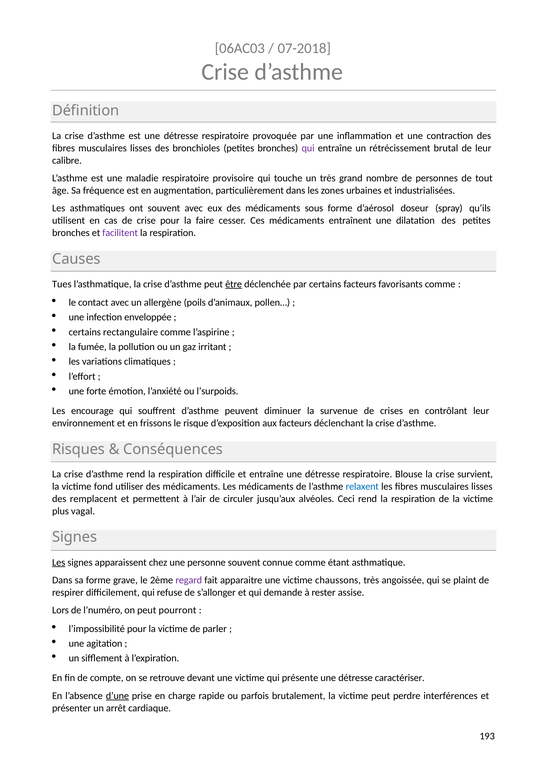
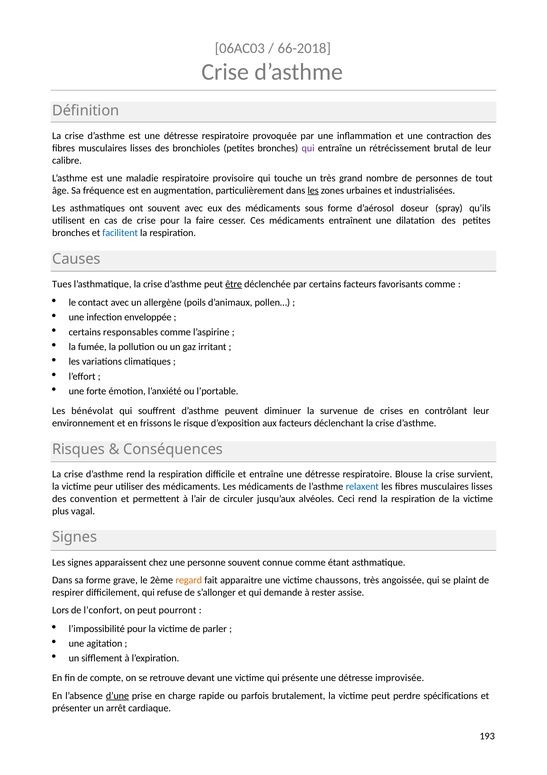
07-2018: 07-2018 -> 66-2018
les at (313, 190) underline: none -> present
facilitent colour: purple -> blue
rectangulaire: rectangulaire -> responsables
l’surpoids: l’surpoids -> l’portable
encourage: encourage -> bénévolat
fond: fond -> peur
remplacent: remplacent -> convention
Les at (59, 562) underline: present -> none
regard colour: purple -> orange
l’numéro: l’numéro -> l’confort
caractériser: caractériser -> improvisée
interférences: interférences -> spécifications
